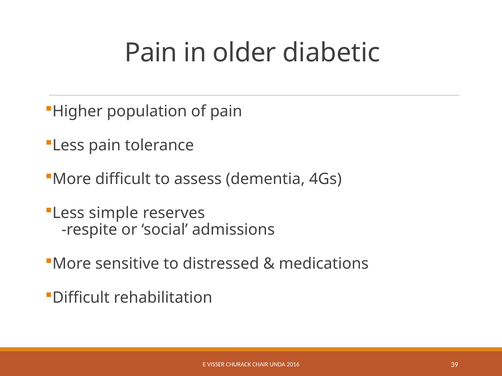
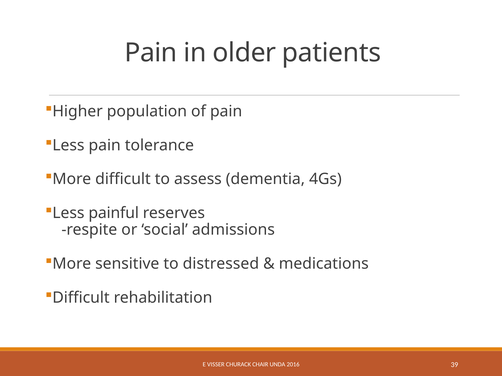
diabetic: diabetic -> patients
simple: simple -> painful
